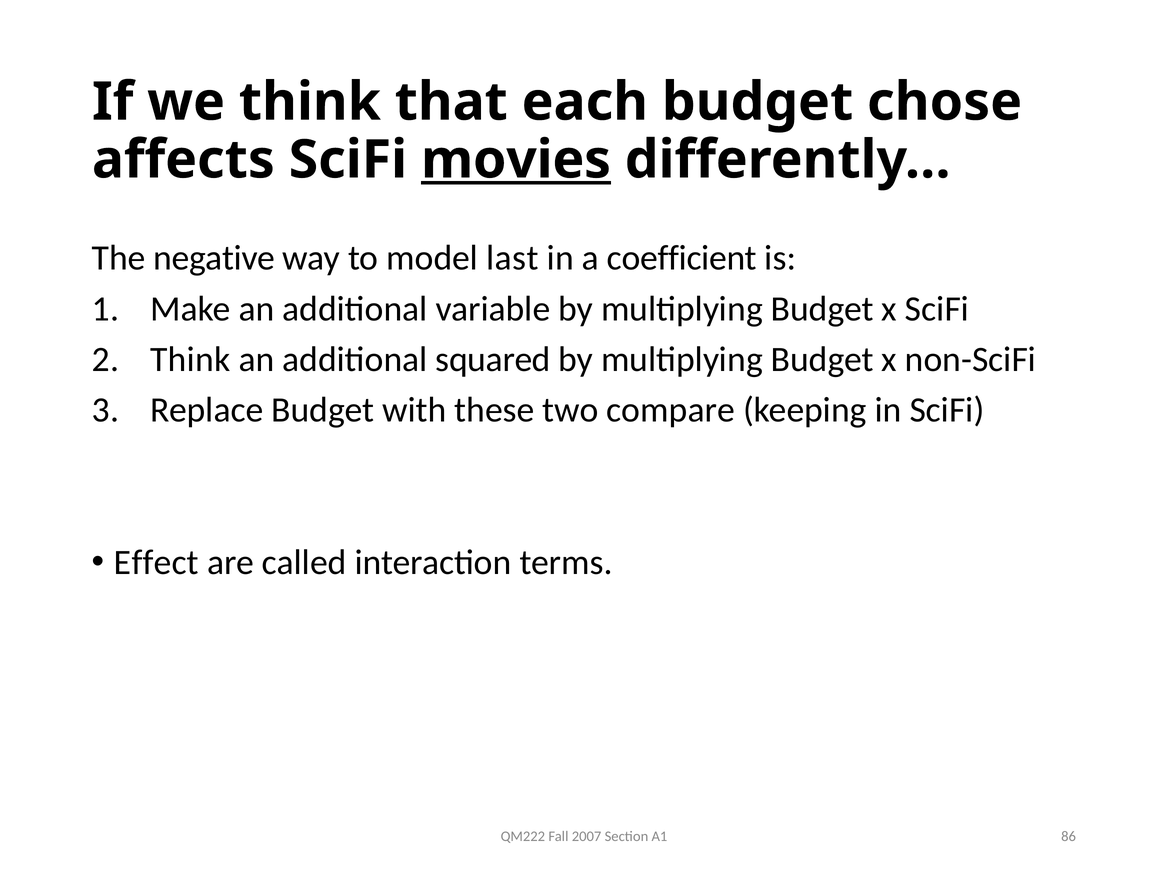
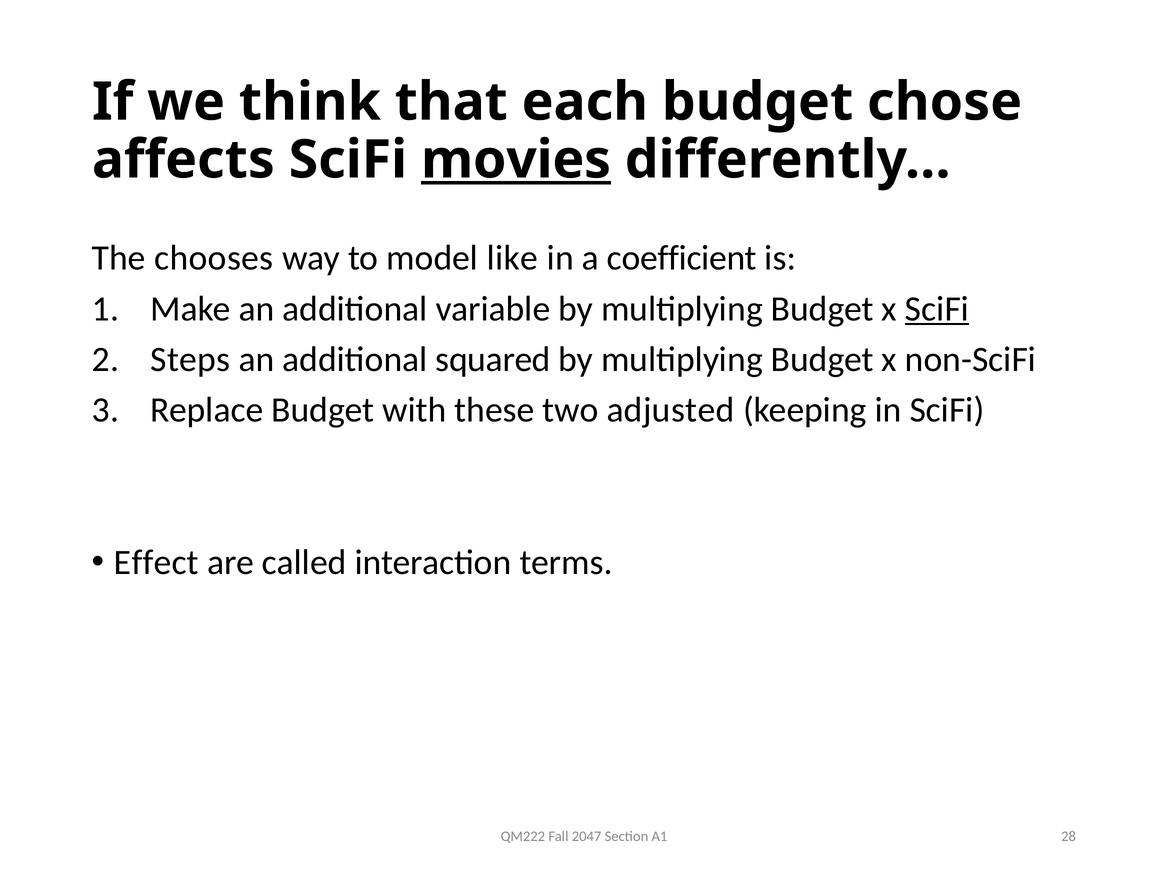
negative: negative -> chooses
last: last -> like
SciFi at (937, 309) underline: none -> present
Think at (190, 360): Think -> Steps
compare: compare -> adjusted
2007: 2007 -> 2047
86: 86 -> 28
